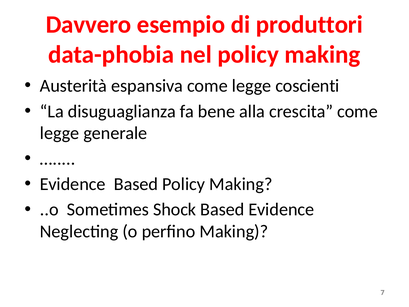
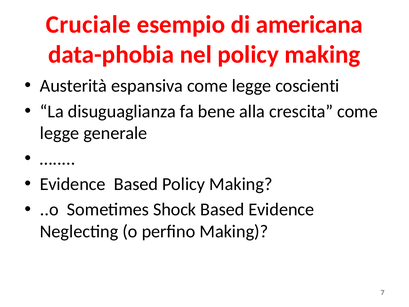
Davvero: Davvero -> Cruciale
produttori: produttori -> americana
